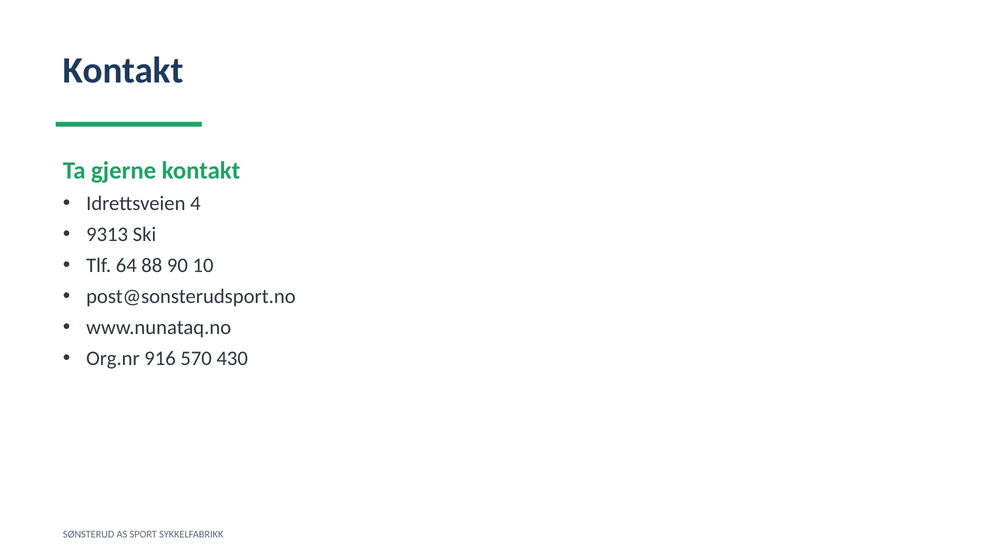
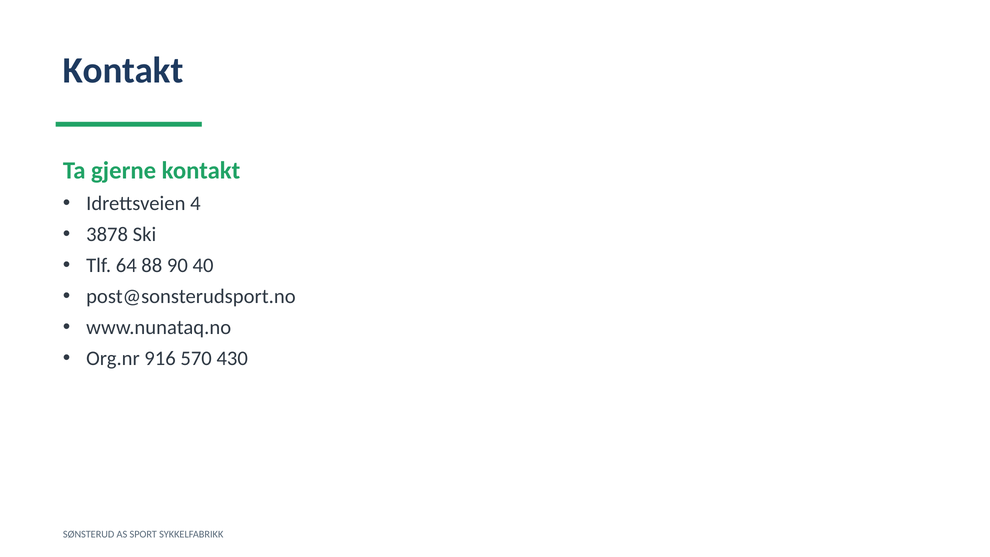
9313: 9313 -> 3878
10: 10 -> 40
